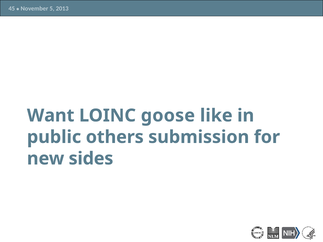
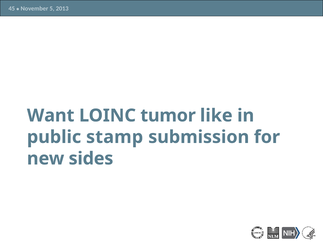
goose: goose -> tumor
others: others -> stamp
